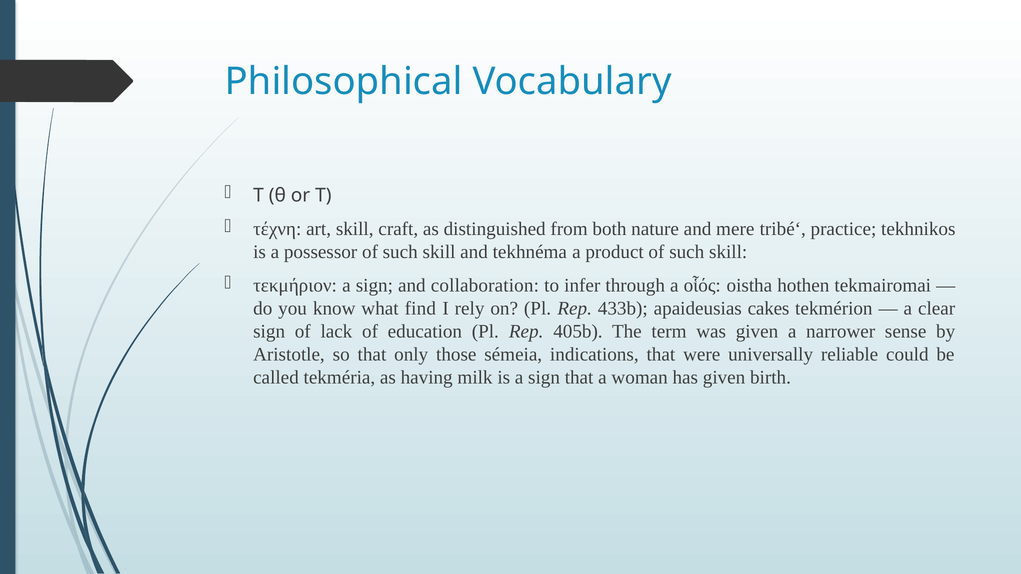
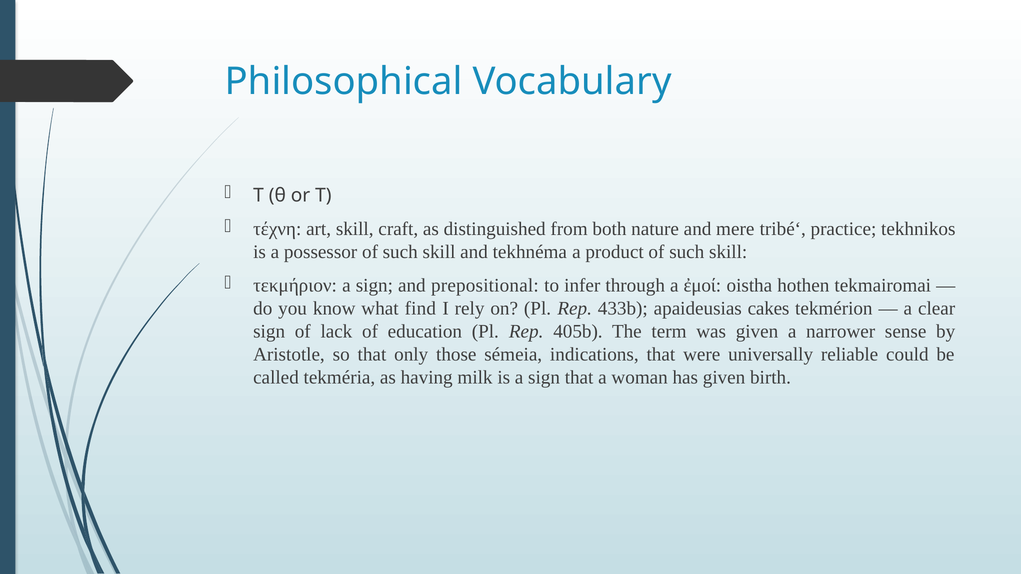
collaboration: collaboration -> prepositional
οἷός: οἷός -> ἐμοί
